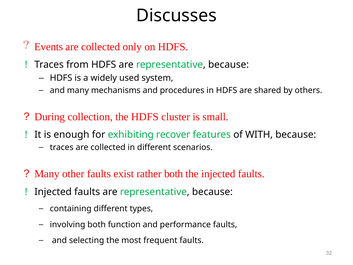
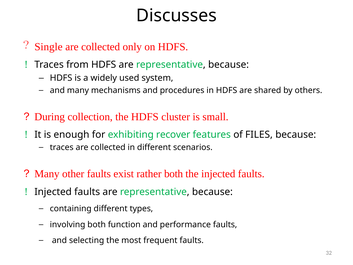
Events: Events -> Single
WITH: WITH -> FILES
